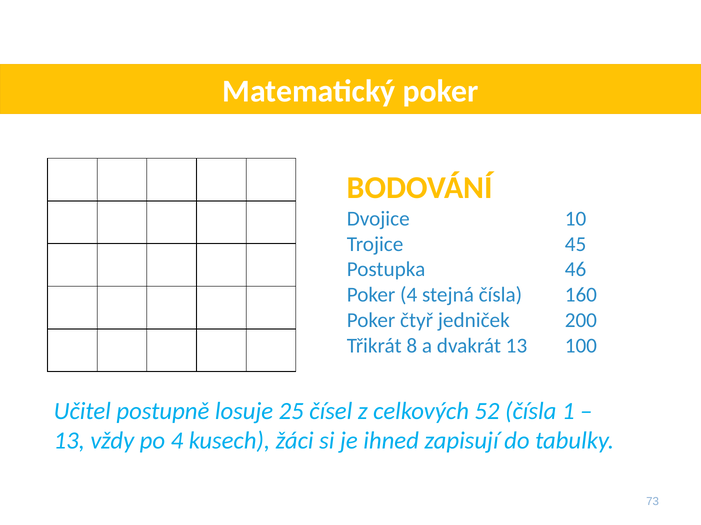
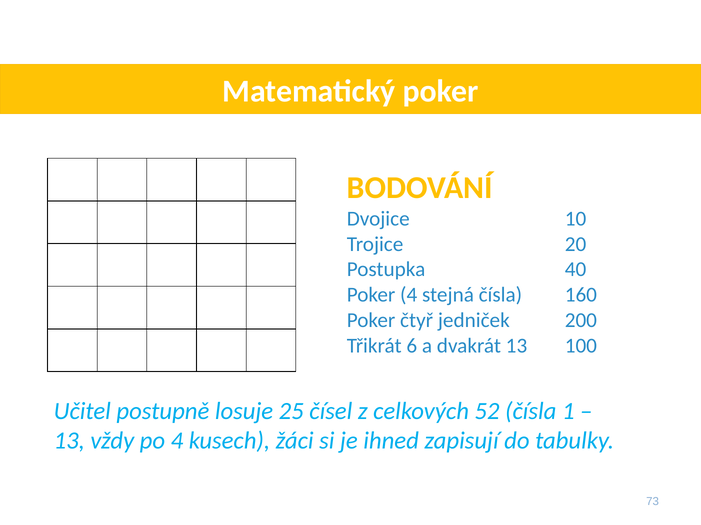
45: 45 -> 20
46: 46 -> 40
8: 8 -> 6
